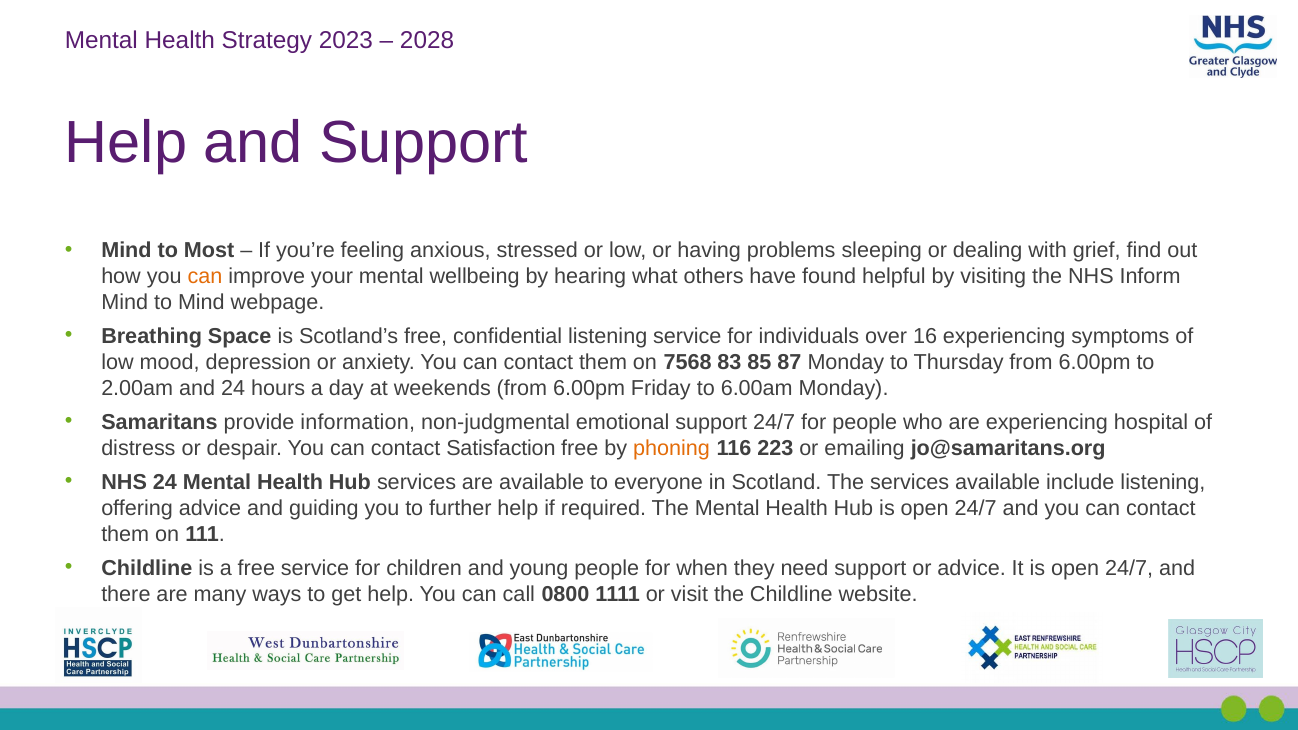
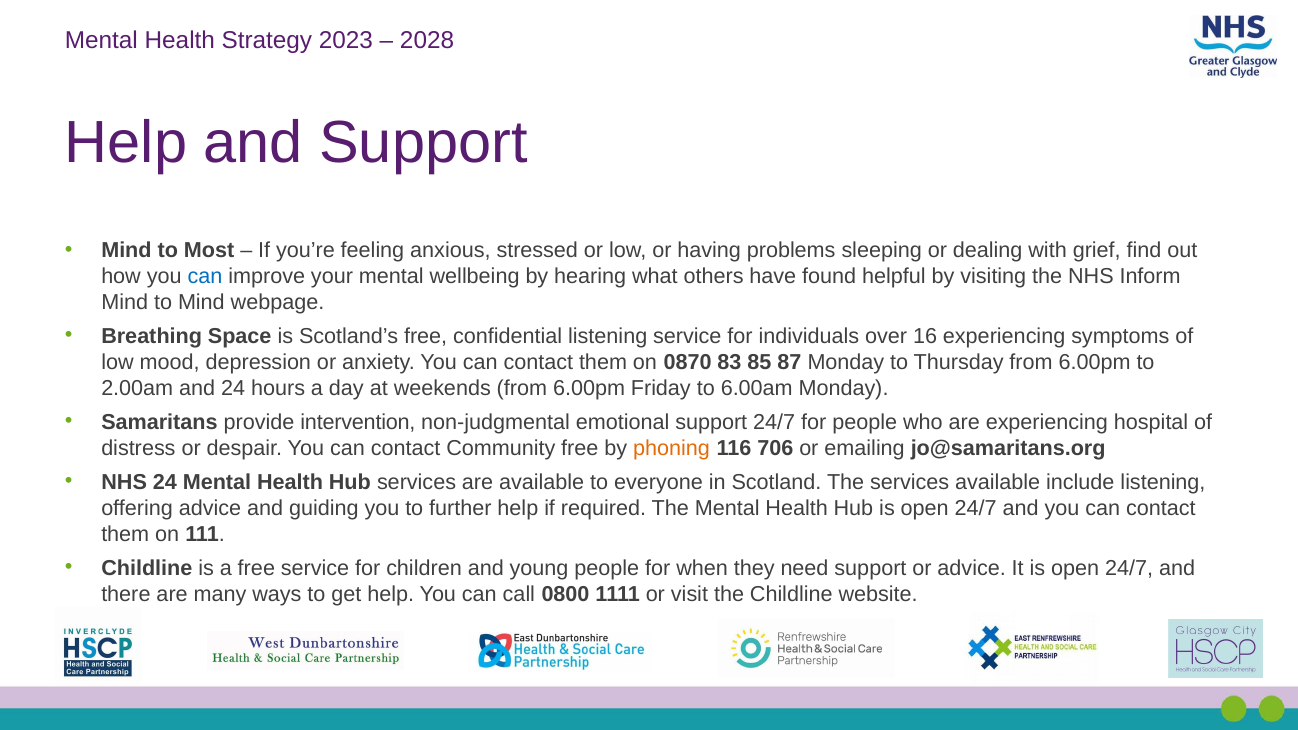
can at (205, 276) colour: orange -> blue
7568: 7568 -> 0870
information: information -> intervention
Satisfaction: Satisfaction -> Community
223: 223 -> 706
